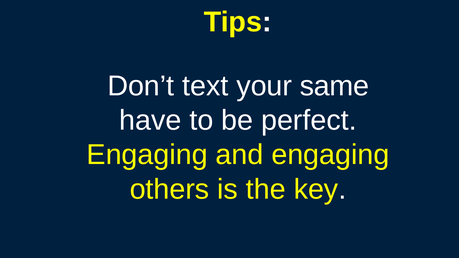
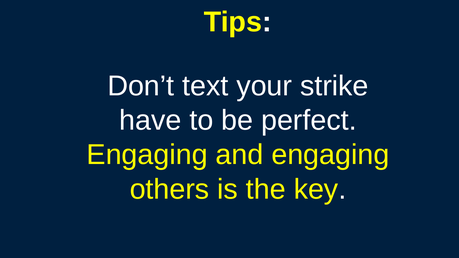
same: same -> strike
